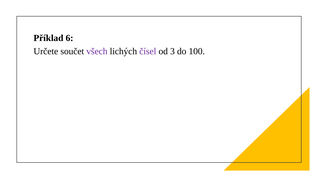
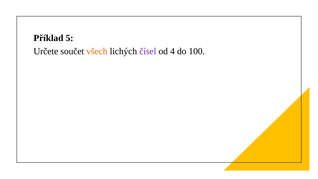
6: 6 -> 5
všech colour: purple -> orange
3: 3 -> 4
